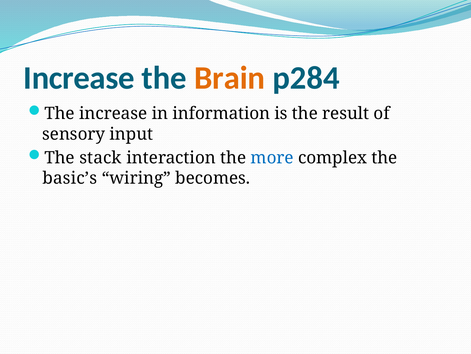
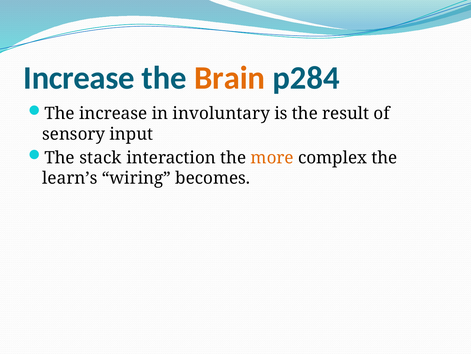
information: information -> involuntary
more colour: blue -> orange
basic’s: basic’s -> learn’s
